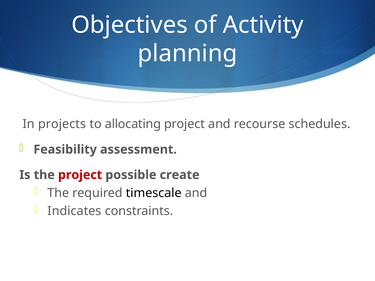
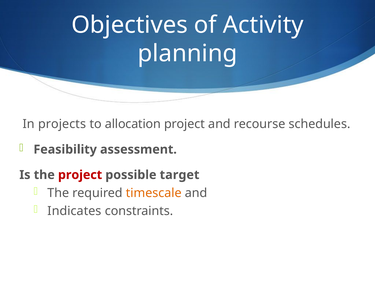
allocating: allocating -> allocation
create: create -> target
timescale colour: black -> orange
